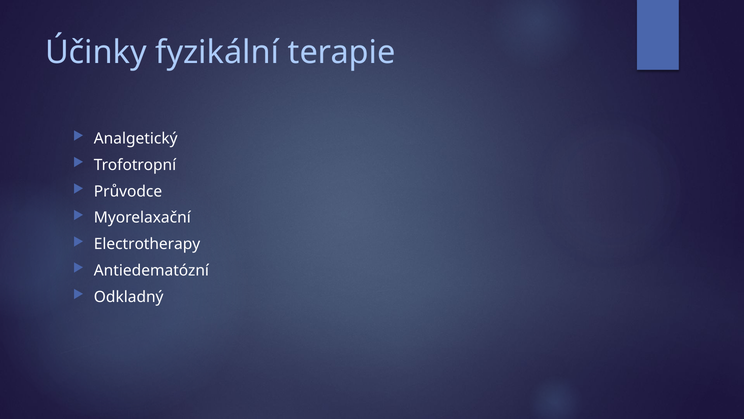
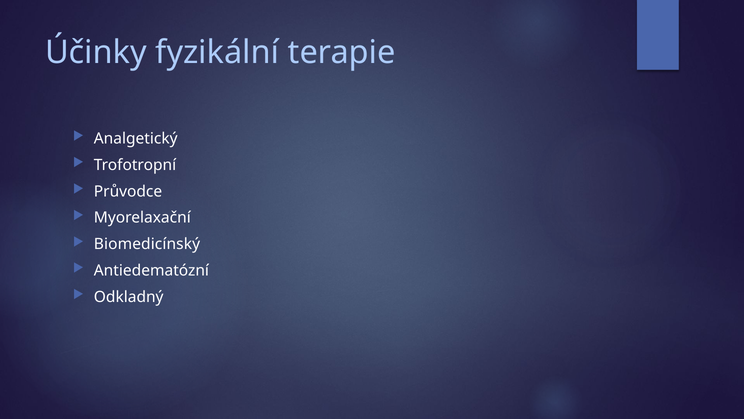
Electrotherapy: Electrotherapy -> Biomedicínský
